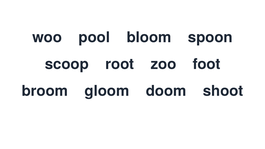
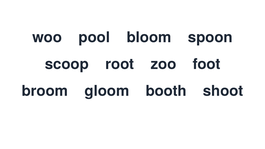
doom: doom -> booth
